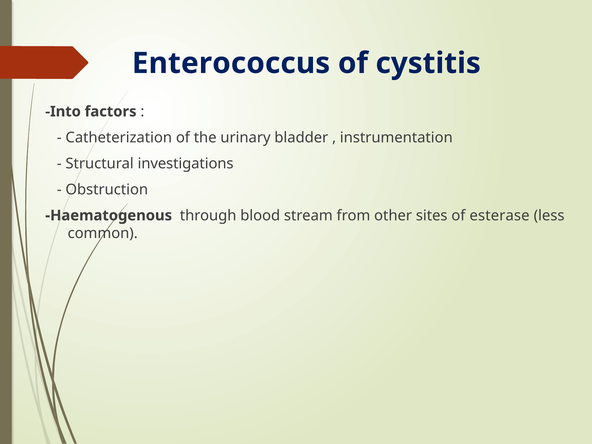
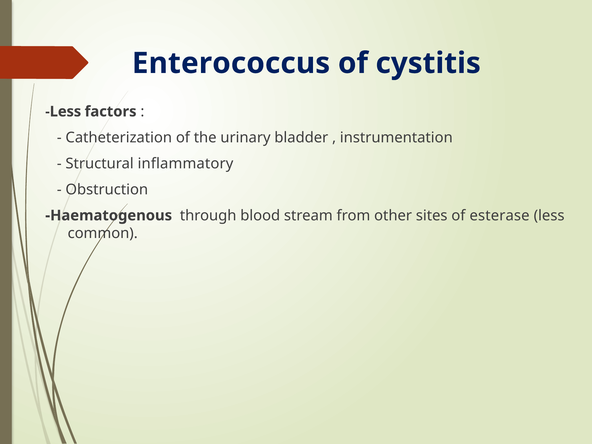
Into at (63, 112): Into -> Less
investigations: investigations -> inflammatory
